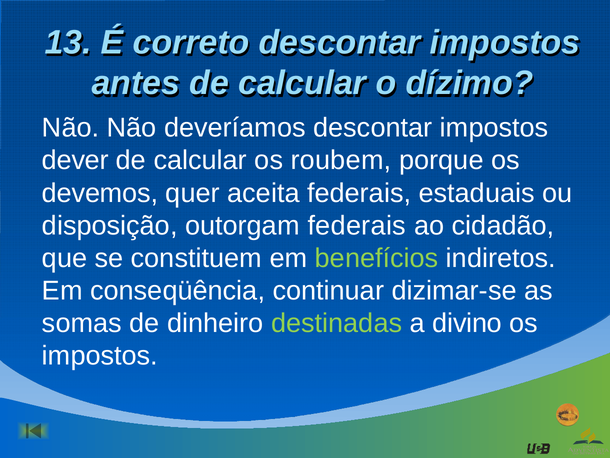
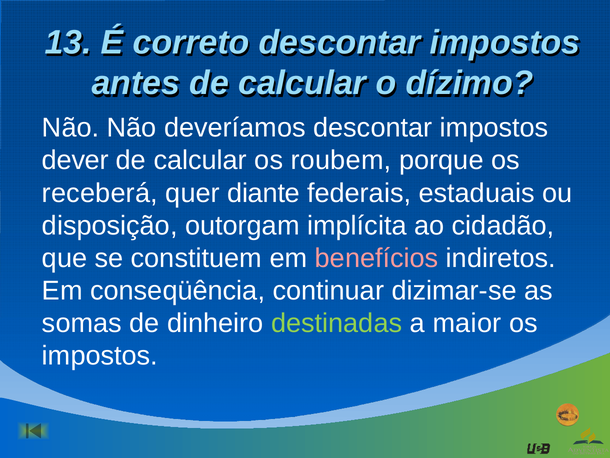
devemos: devemos -> receberá
aceita: aceita -> diante
outorgam federais: federais -> implícita
benefícios colour: light green -> pink
divino: divino -> maior
